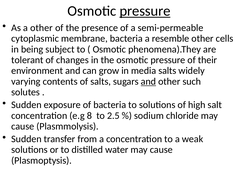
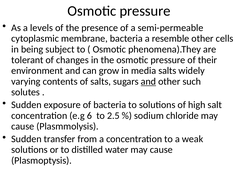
pressure at (145, 11) underline: present -> none
a other: other -> levels
8: 8 -> 6
